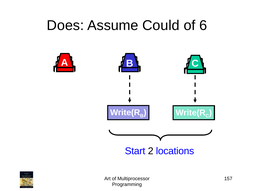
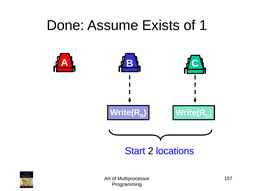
Does: Does -> Done
Could: Could -> Exists
6: 6 -> 1
